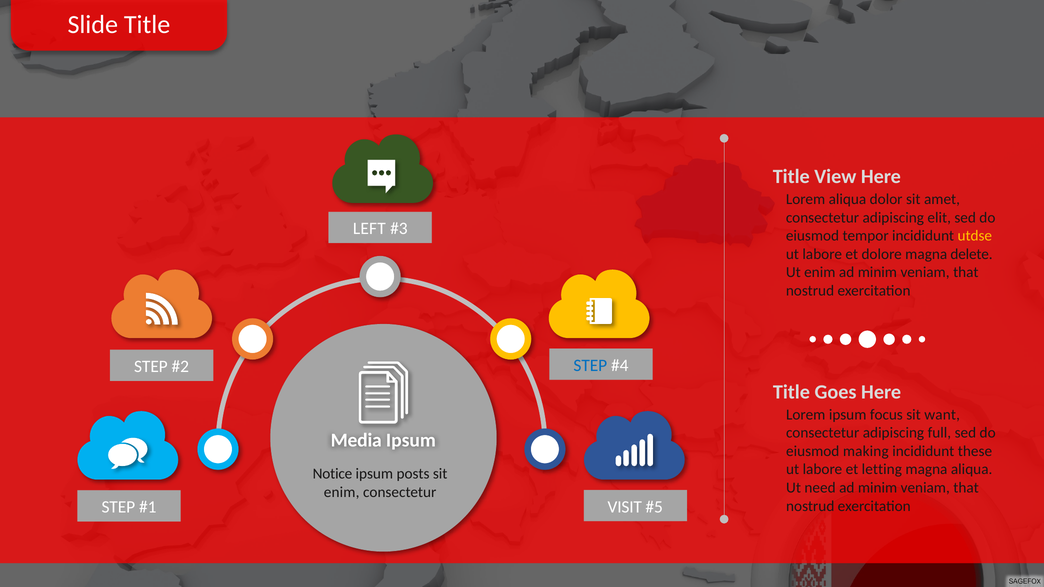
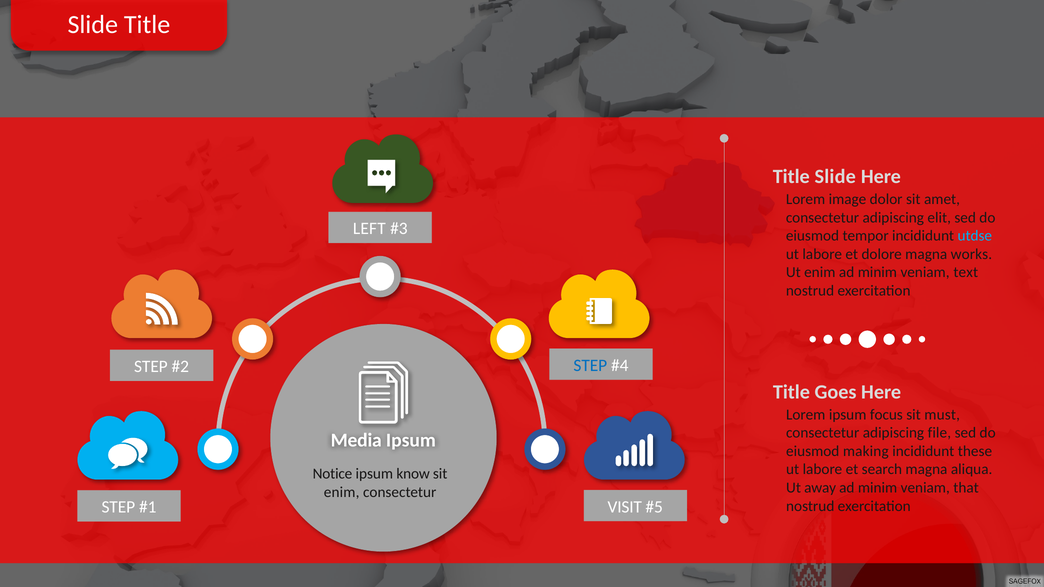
Title View: View -> Slide
Lorem aliqua: aliqua -> image
utdse colour: yellow -> light blue
delete: delete -> works
that at (966, 273): that -> text
want: want -> must
full: full -> file
letting: letting -> search
posts: posts -> know
need: need -> away
